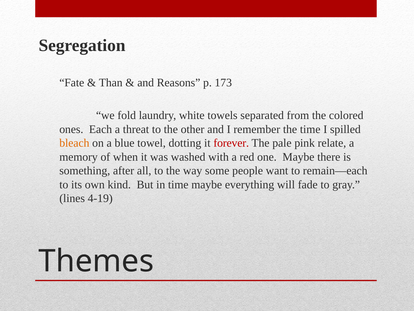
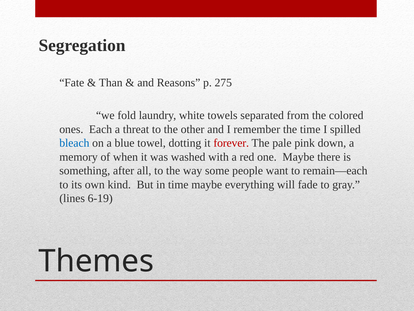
173: 173 -> 275
bleach colour: orange -> blue
relate: relate -> down
4-19: 4-19 -> 6-19
